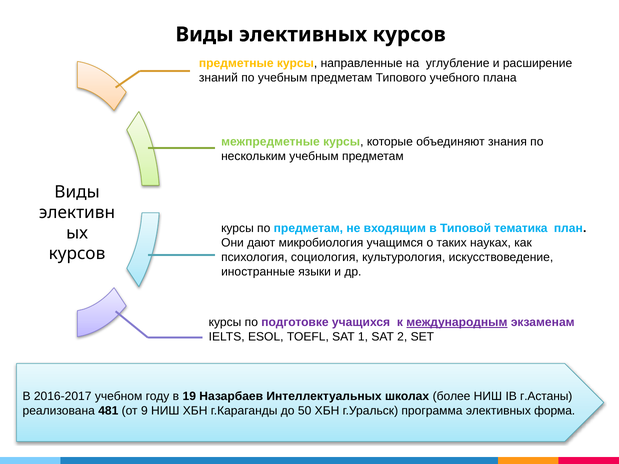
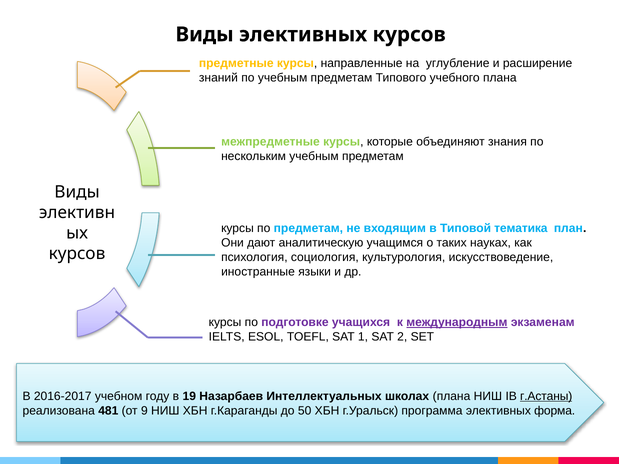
микробиология: микробиология -> аналитическую
школах более: более -> плана
г.Астаны underline: none -> present
